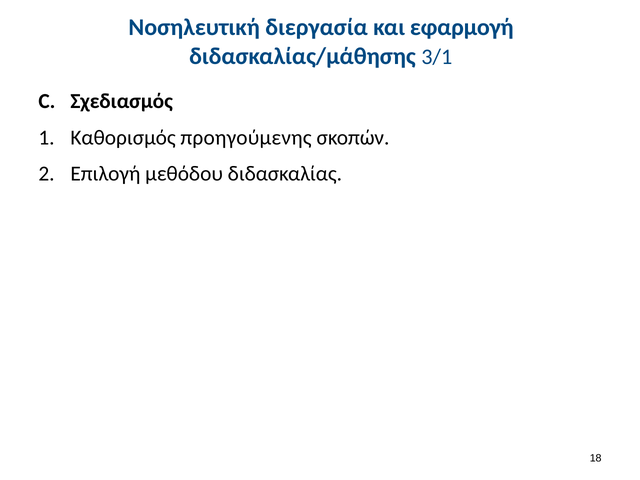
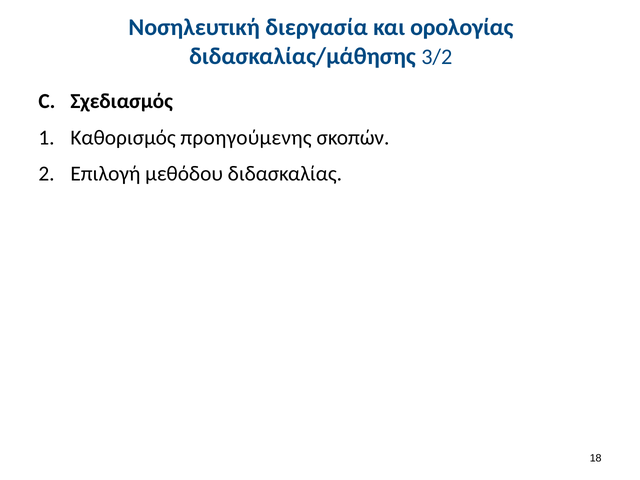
εφαρμογή: εφαρμογή -> ορολογίας
3/1: 3/1 -> 3/2
